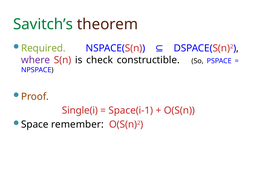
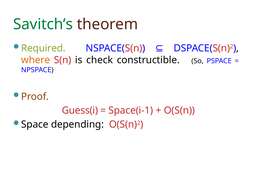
where colour: purple -> orange
Single(i: Single(i -> Guess(i
remember: remember -> depending
